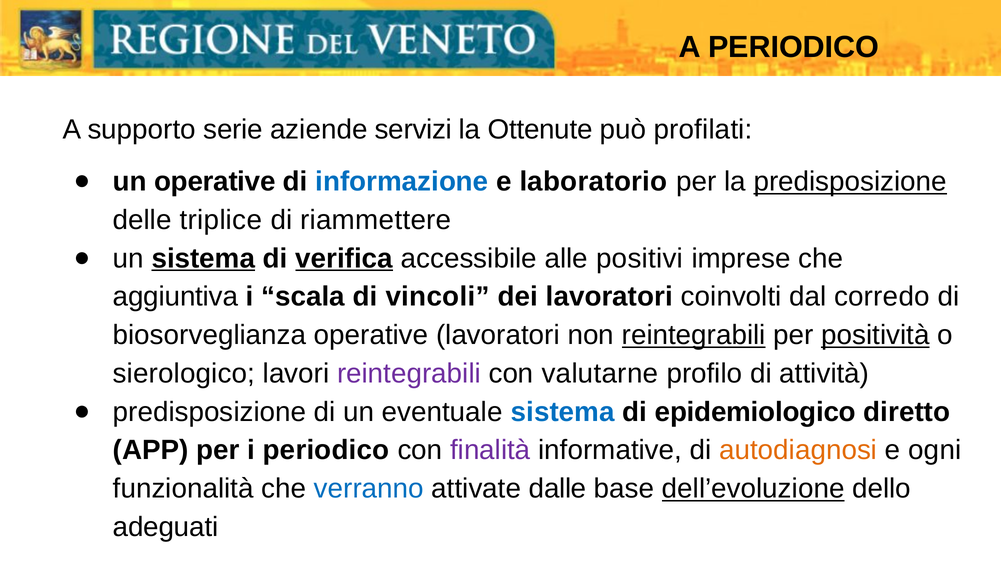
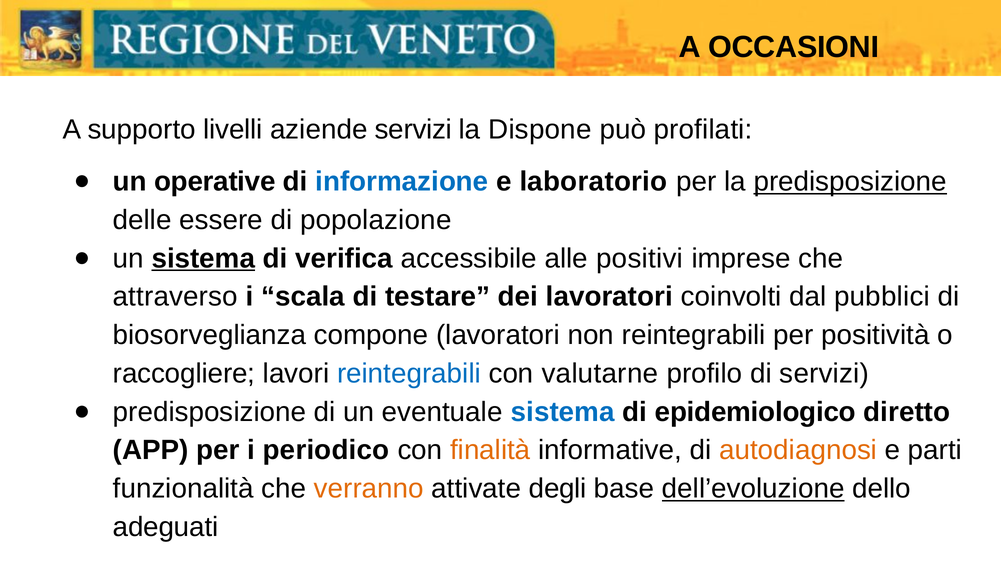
A PERIODICO: PERIODICO -> OCCASIONI
serie: serie -> livelli
Ottenute: Ottenute -> Dispone
triplice: triplice -> essere
riammettere: riammettere -> popolazione
verifica underline: present -> none
aggiuntiva: aggiuntiva -> attraverso
vincoli: vincoli -> testare
corredo: corredo -> pubblici
biosorveglianza operative: operative -> compone
reintegrabili at (694, 335) underline: present -> none
positività underline: present -> none
sierologico: sierologico -> raccogliere
reintegrabili at (409, 374) colour: purple -> blue
di attività: attività -> servizi
finalità colour: purple -> orange
ogni: ogni -> parti
verranno colour: blue -> orange
dalle: dalle -> degli
